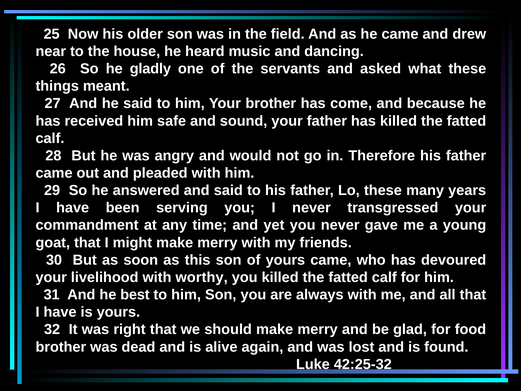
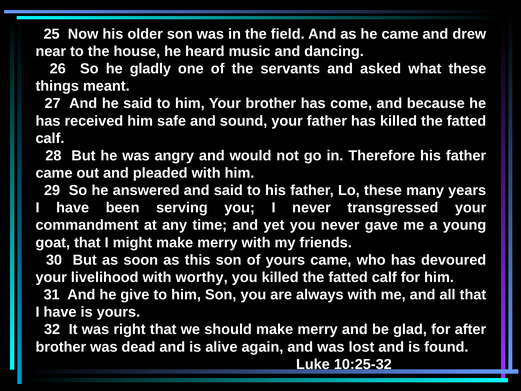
best: best -> give
food: food -> after
42:25-32: 42:25-32 -> 10:25-32
